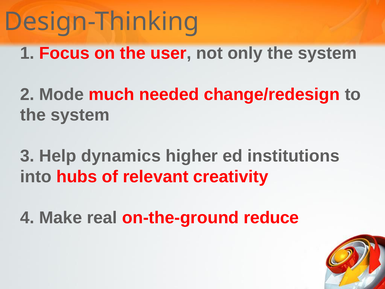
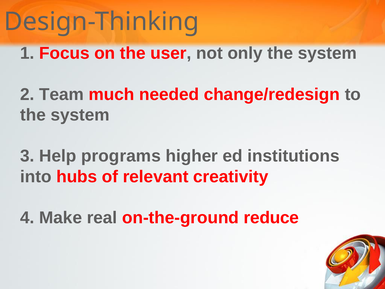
Mode: Mode -> Team
dynamics: dynamics -> programs
